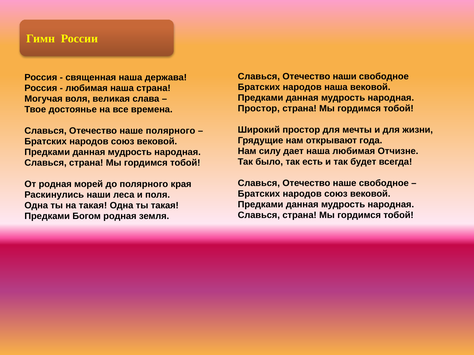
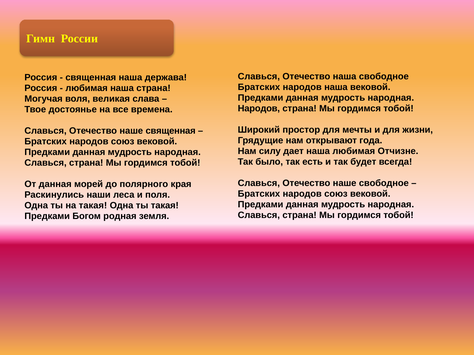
Отечество наши: наши -> наша
Простор at (259, 109): Простор -> Народов
наше полярного: полярного -> священная
От родная: родная -> данная
